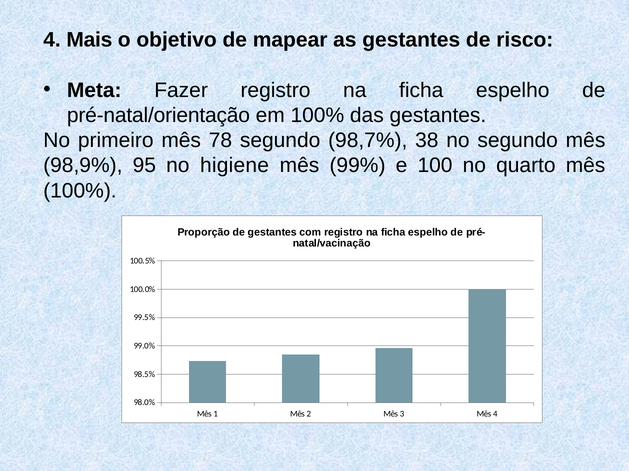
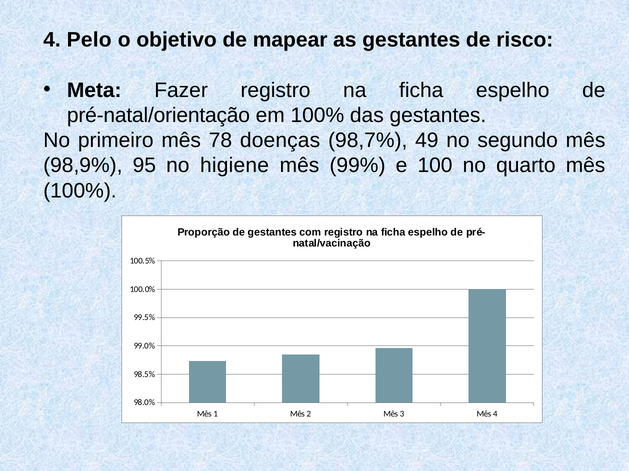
Mais: Mais -> Pelo
78 segundo: segundo -> doenças
38: 38 -> 49
